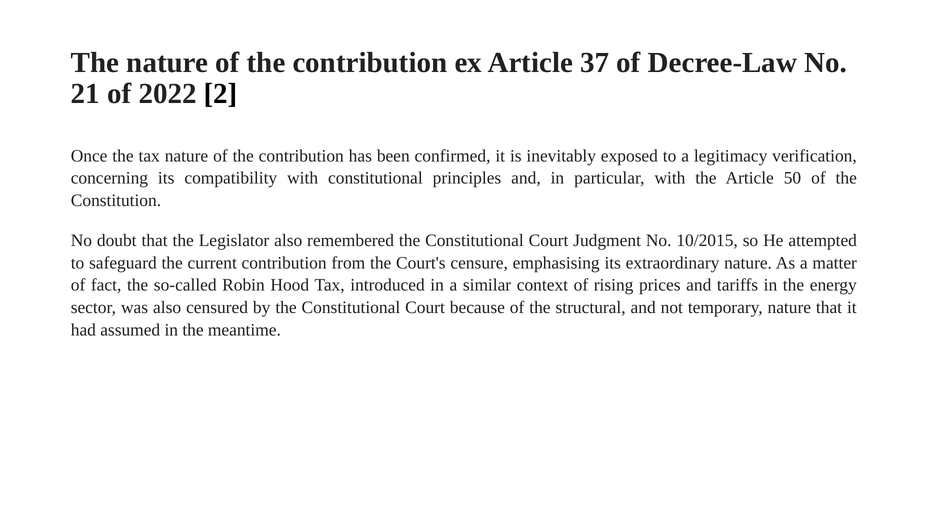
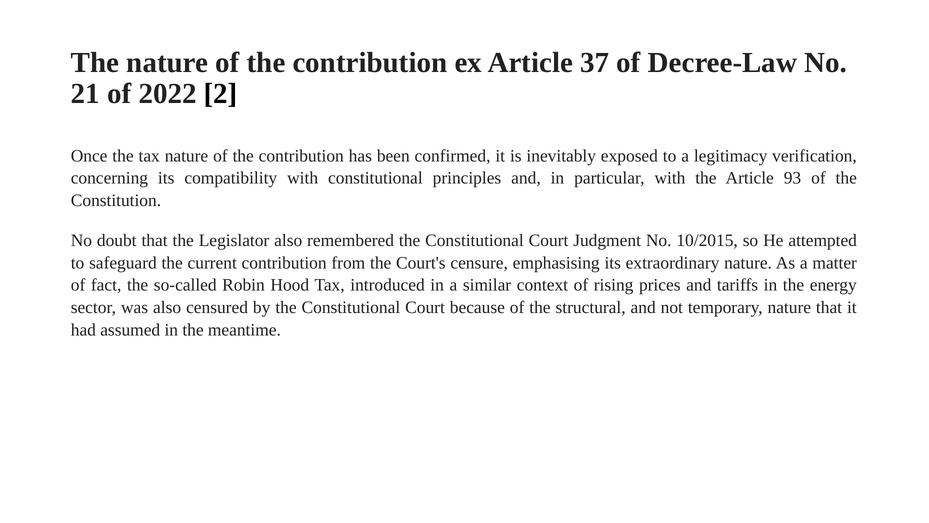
50: 50 -> 93
